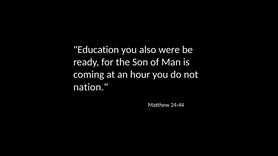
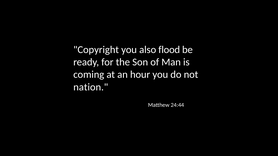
Education: Education -> Copyright
were: were -> flood
